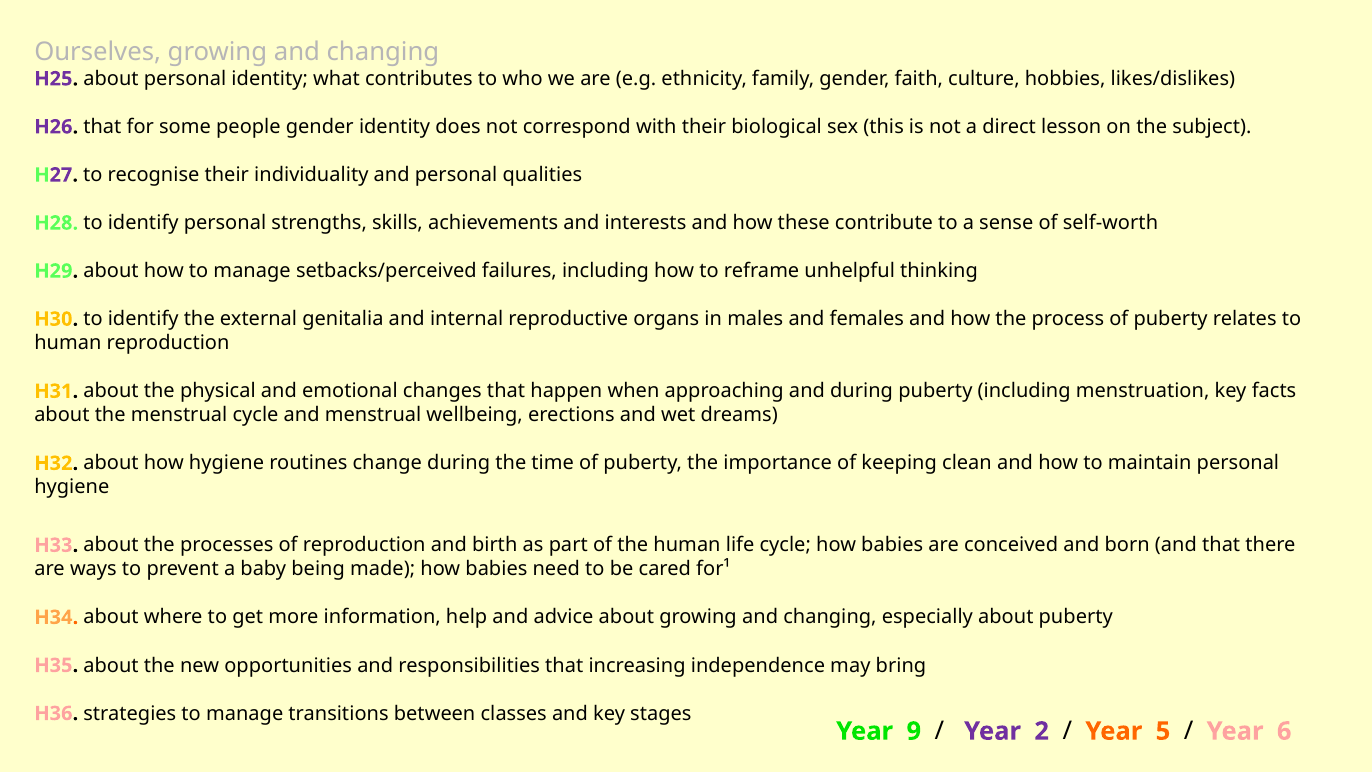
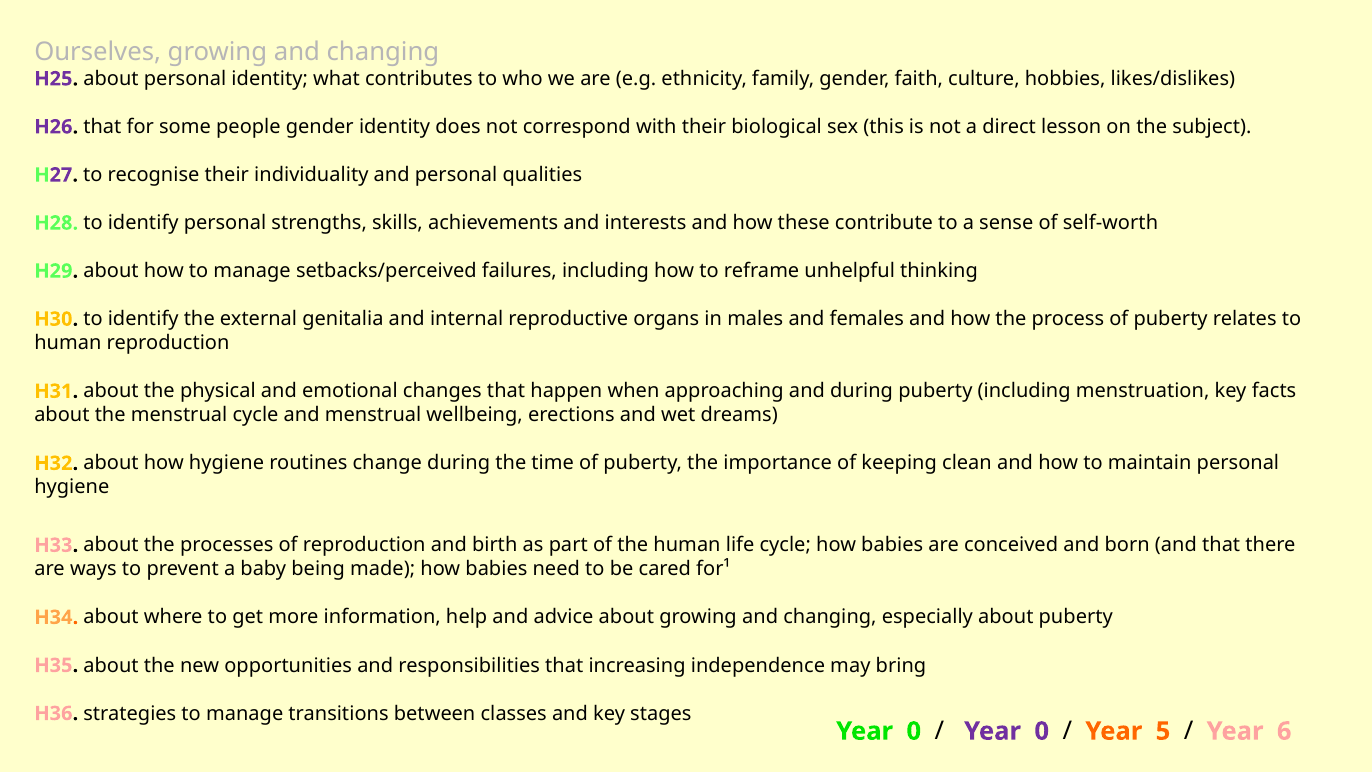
9 at (914, 731): 9 -> 0
2 at (1042, 731): 2 -> 0
